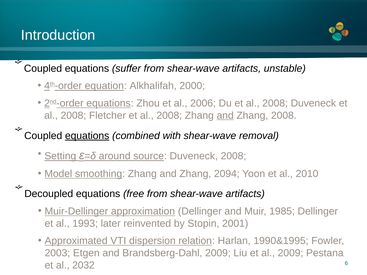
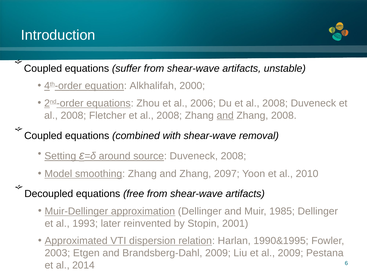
equations at (87, 136) underline: present -> none
2094: 2094 -> 2097
2032: 2032 -> 2014
